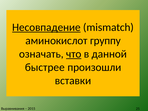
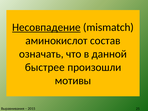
группу: группу -> состав
что underline: present -> none
вставки: вставки -> мотивы
